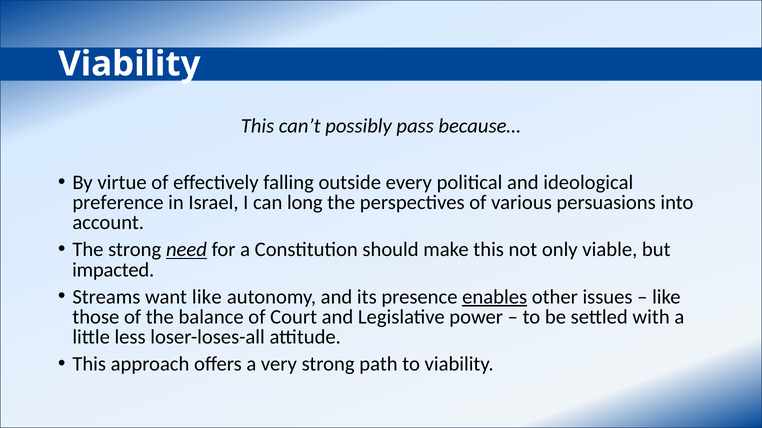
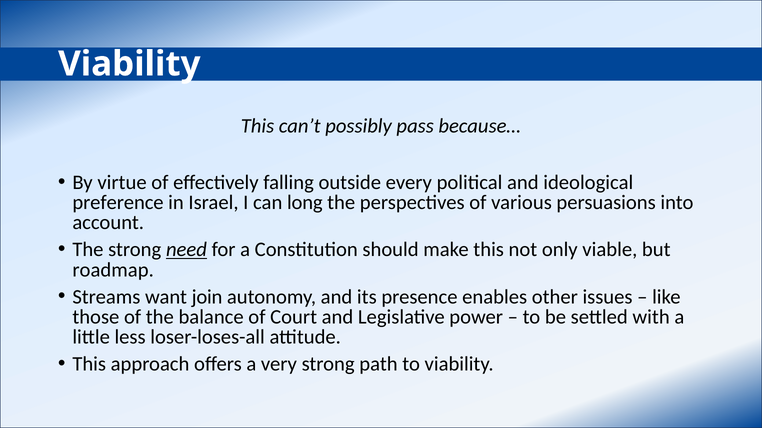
impacted: impacted -> roadmap
want like: like -> join
enables underline: present -> none
